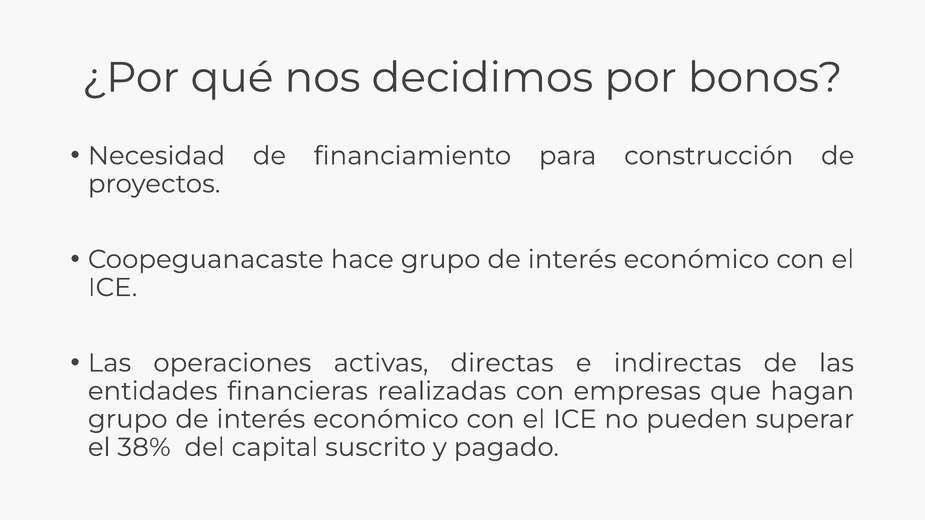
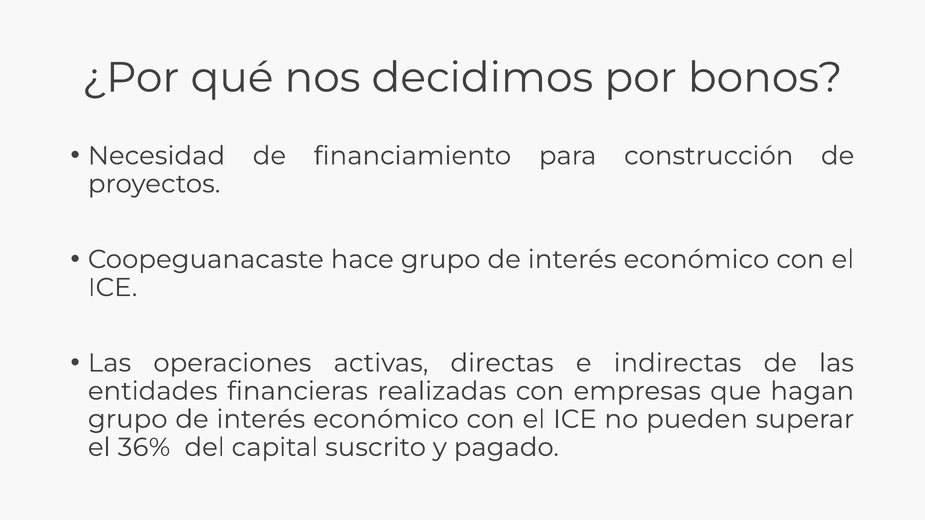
38%: 38% -> 36%
